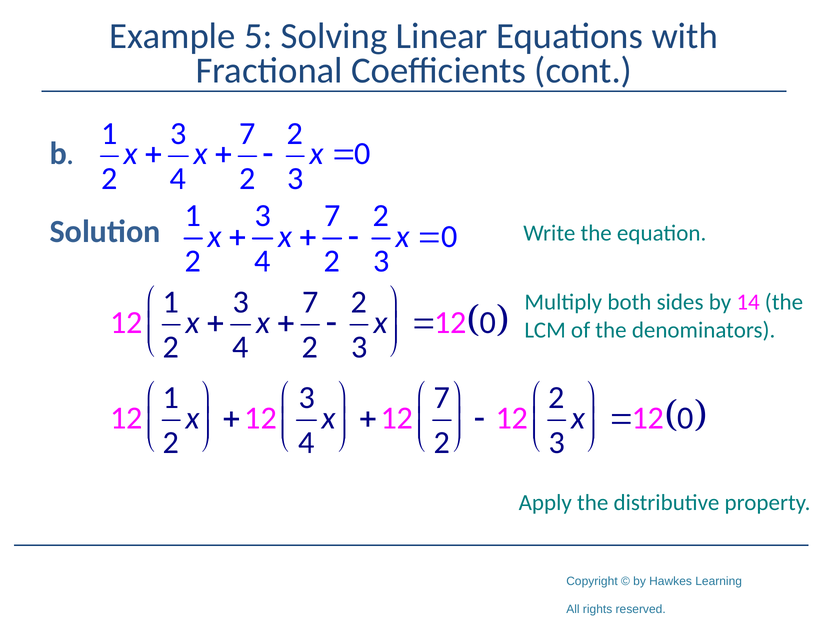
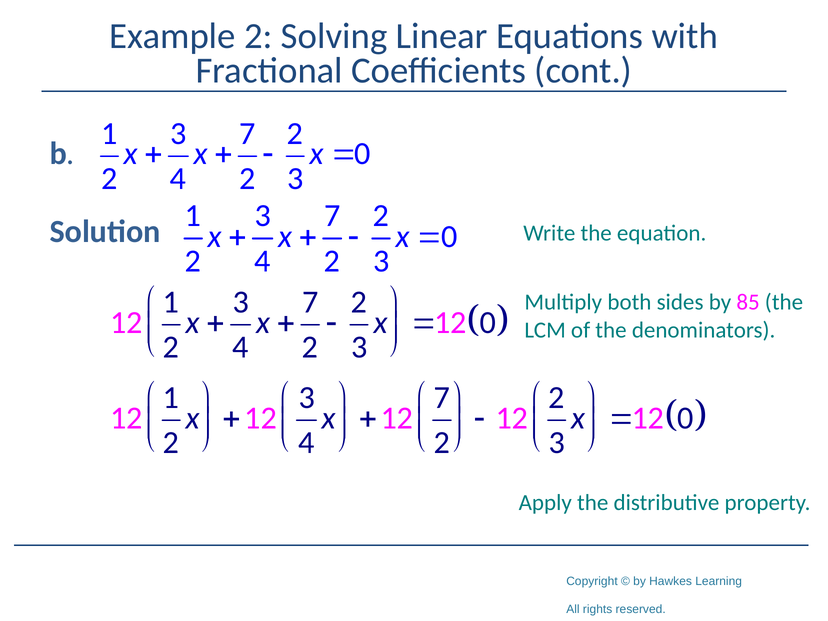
Example 5: 5 -> 2
14: 14 -> 85
